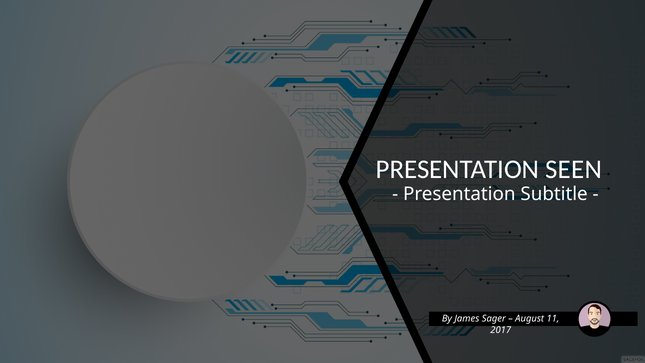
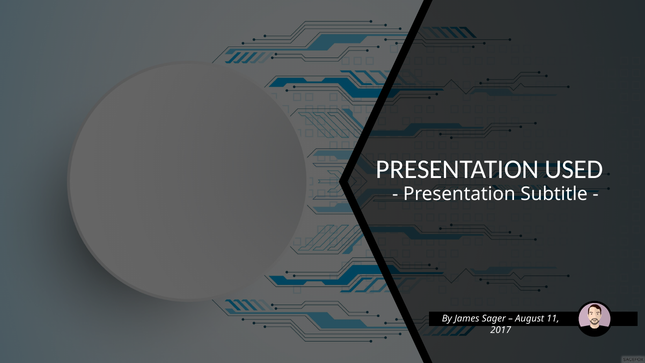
SEEN: SEEN -> USED
